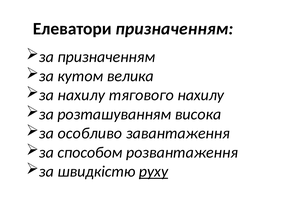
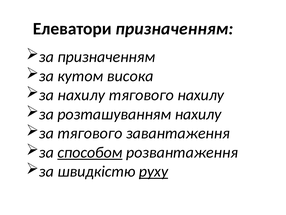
велика: велика -> висока
розташуванням висока: висока -> нахилу
за особливо: особливо -> тягового
способом underline: none -> present
